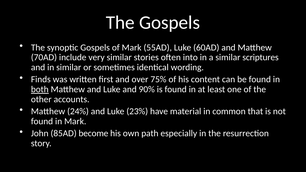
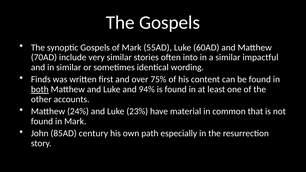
scriptures: scriptures -> impactful
90%: 90% -> 94%
become: become -> century
